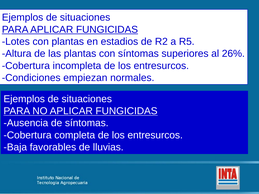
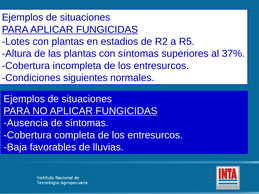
26%: 26% -> 37%
empiezan: empiezan -> siguientes
